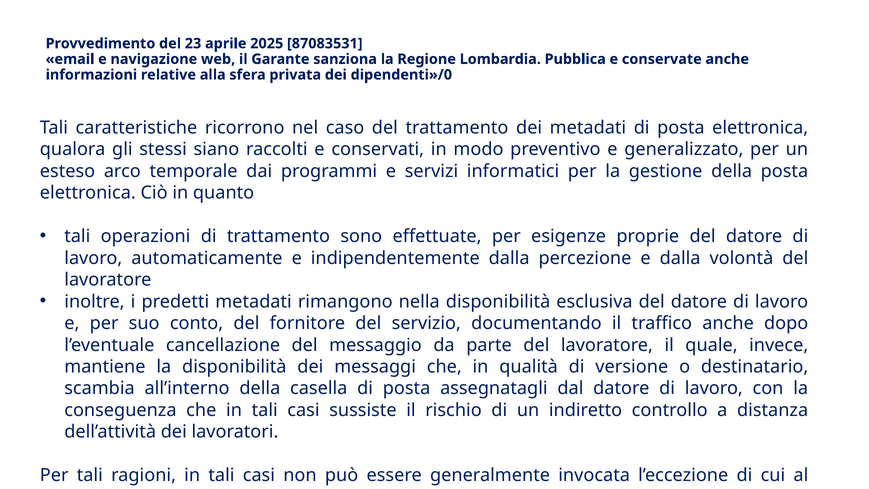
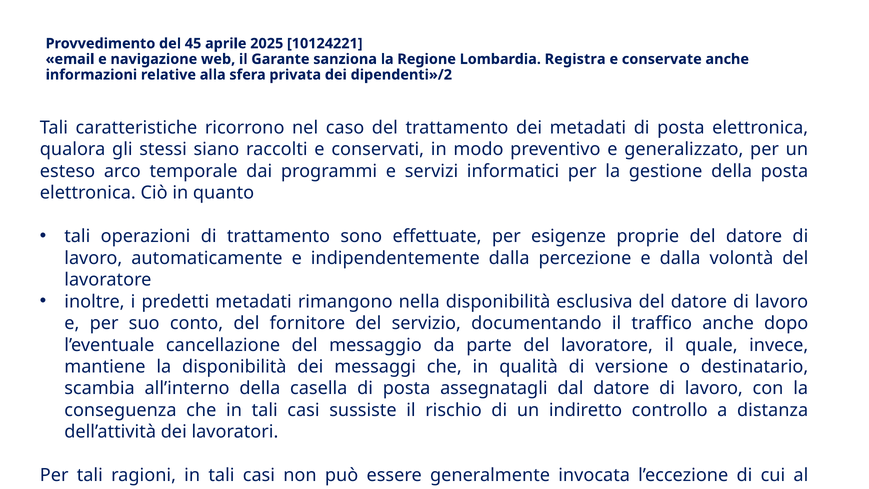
23: 23 -> 45
87083531: 87083531 -> 10124221
Pubblica: Pubblica -> Registra
dipendenti»/0: dipendenti»/0 -> dipendenti»/2
